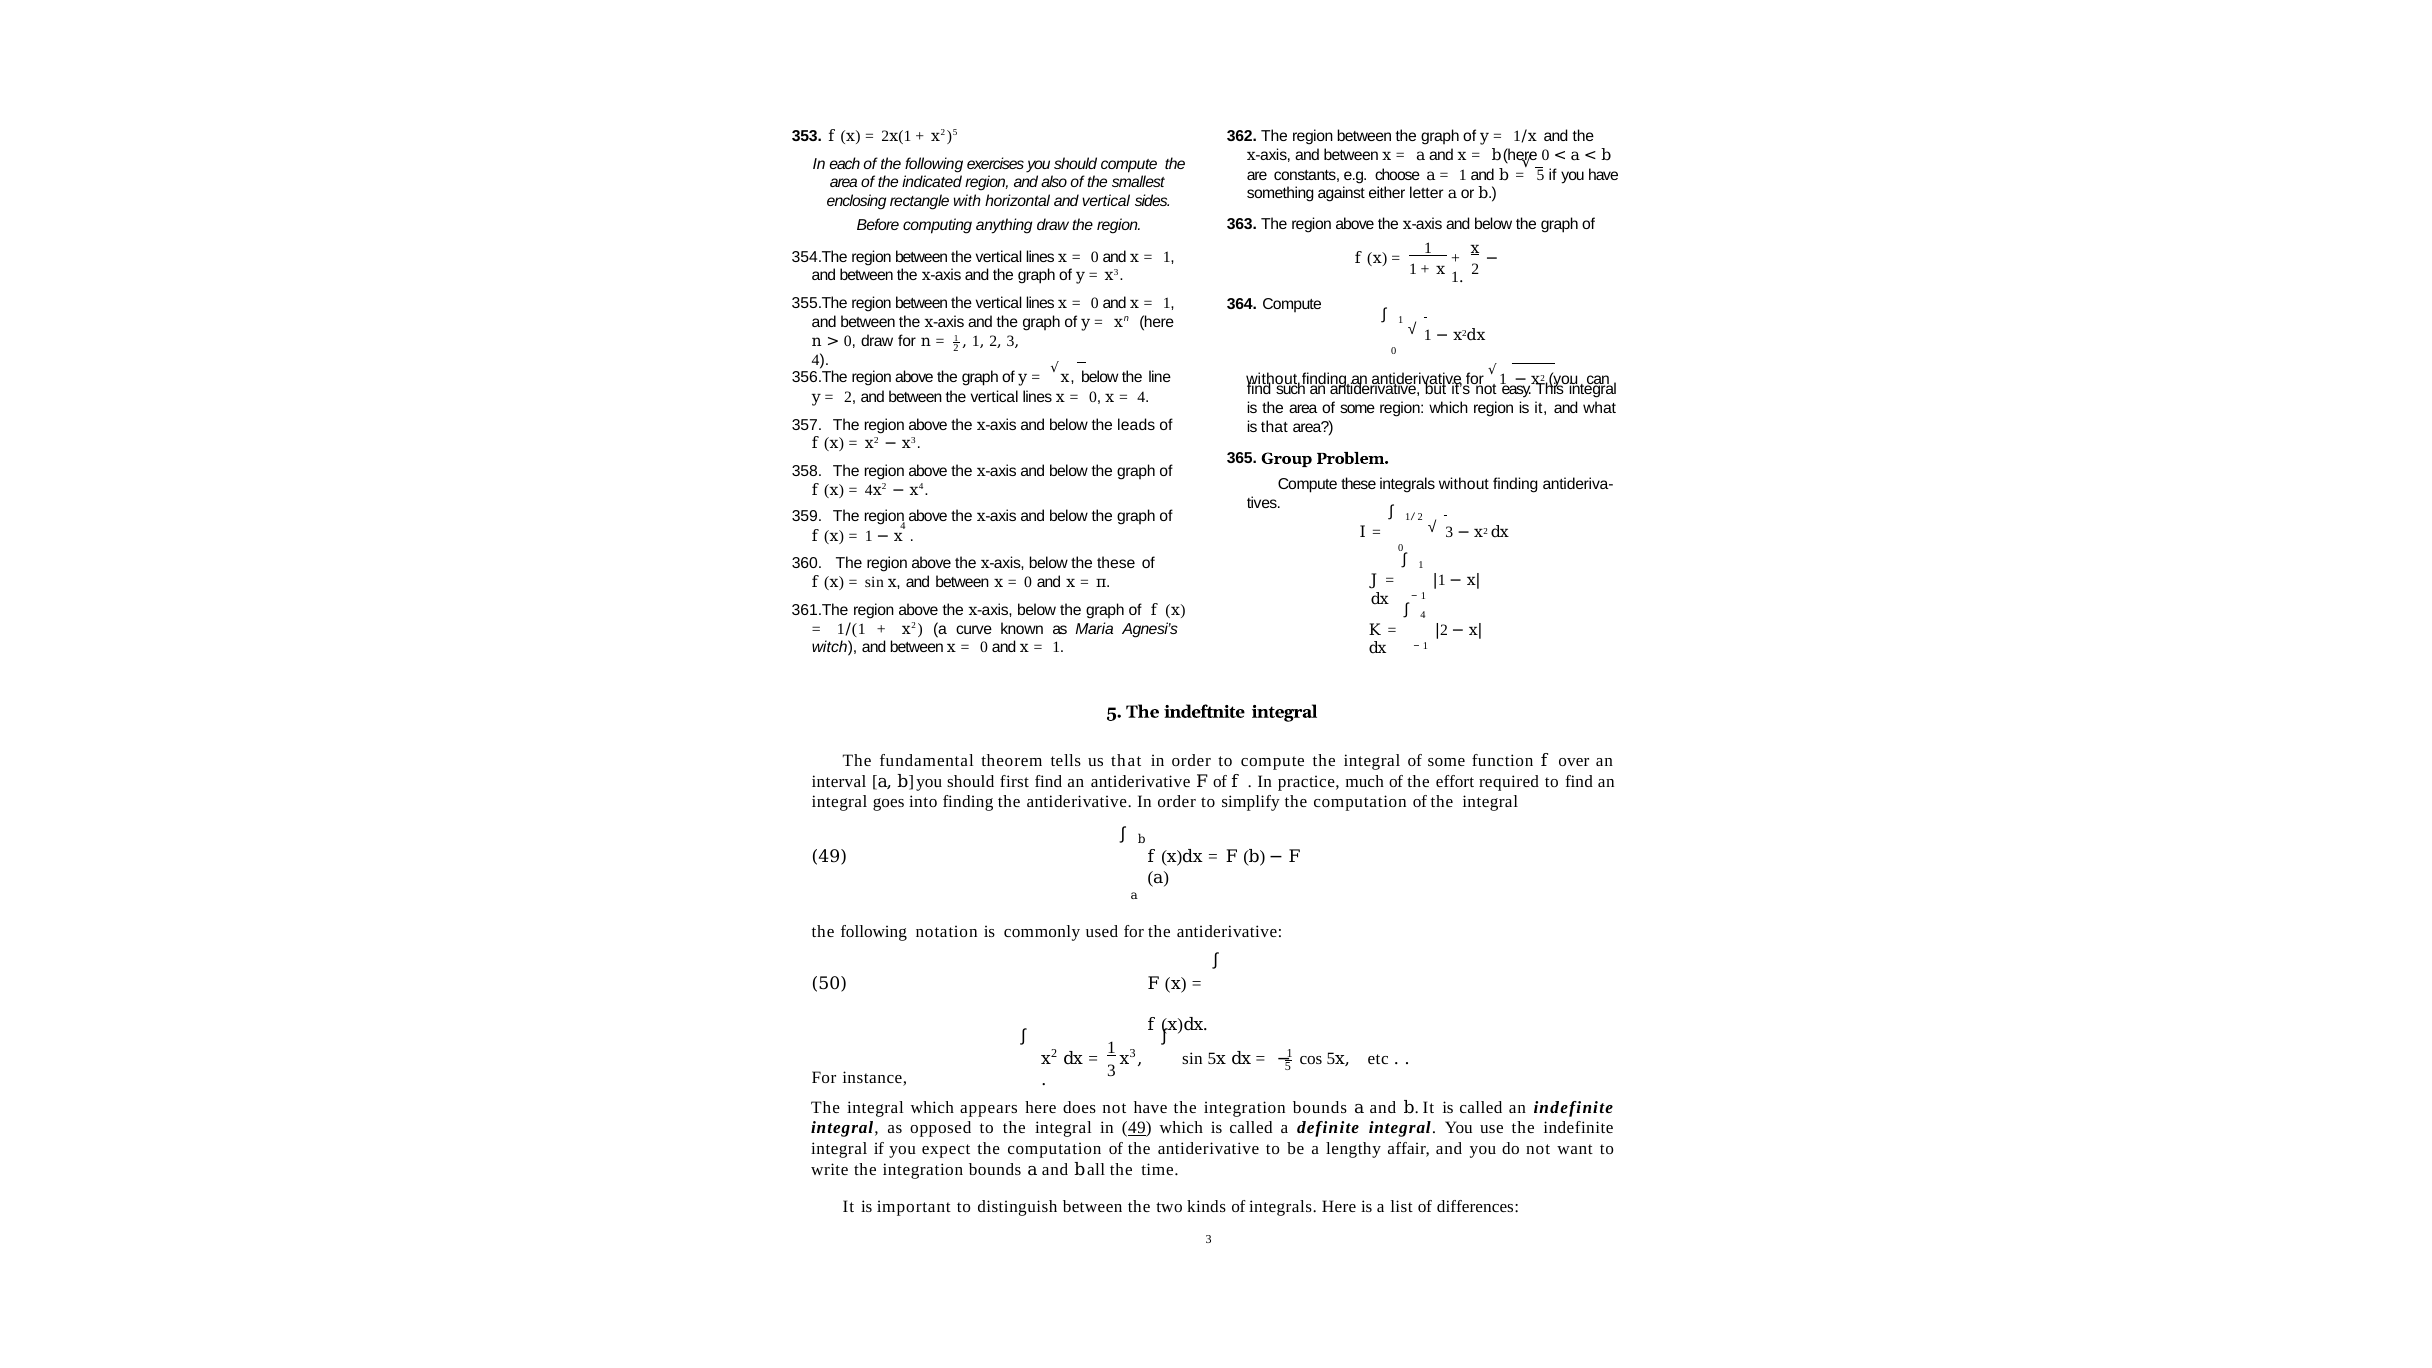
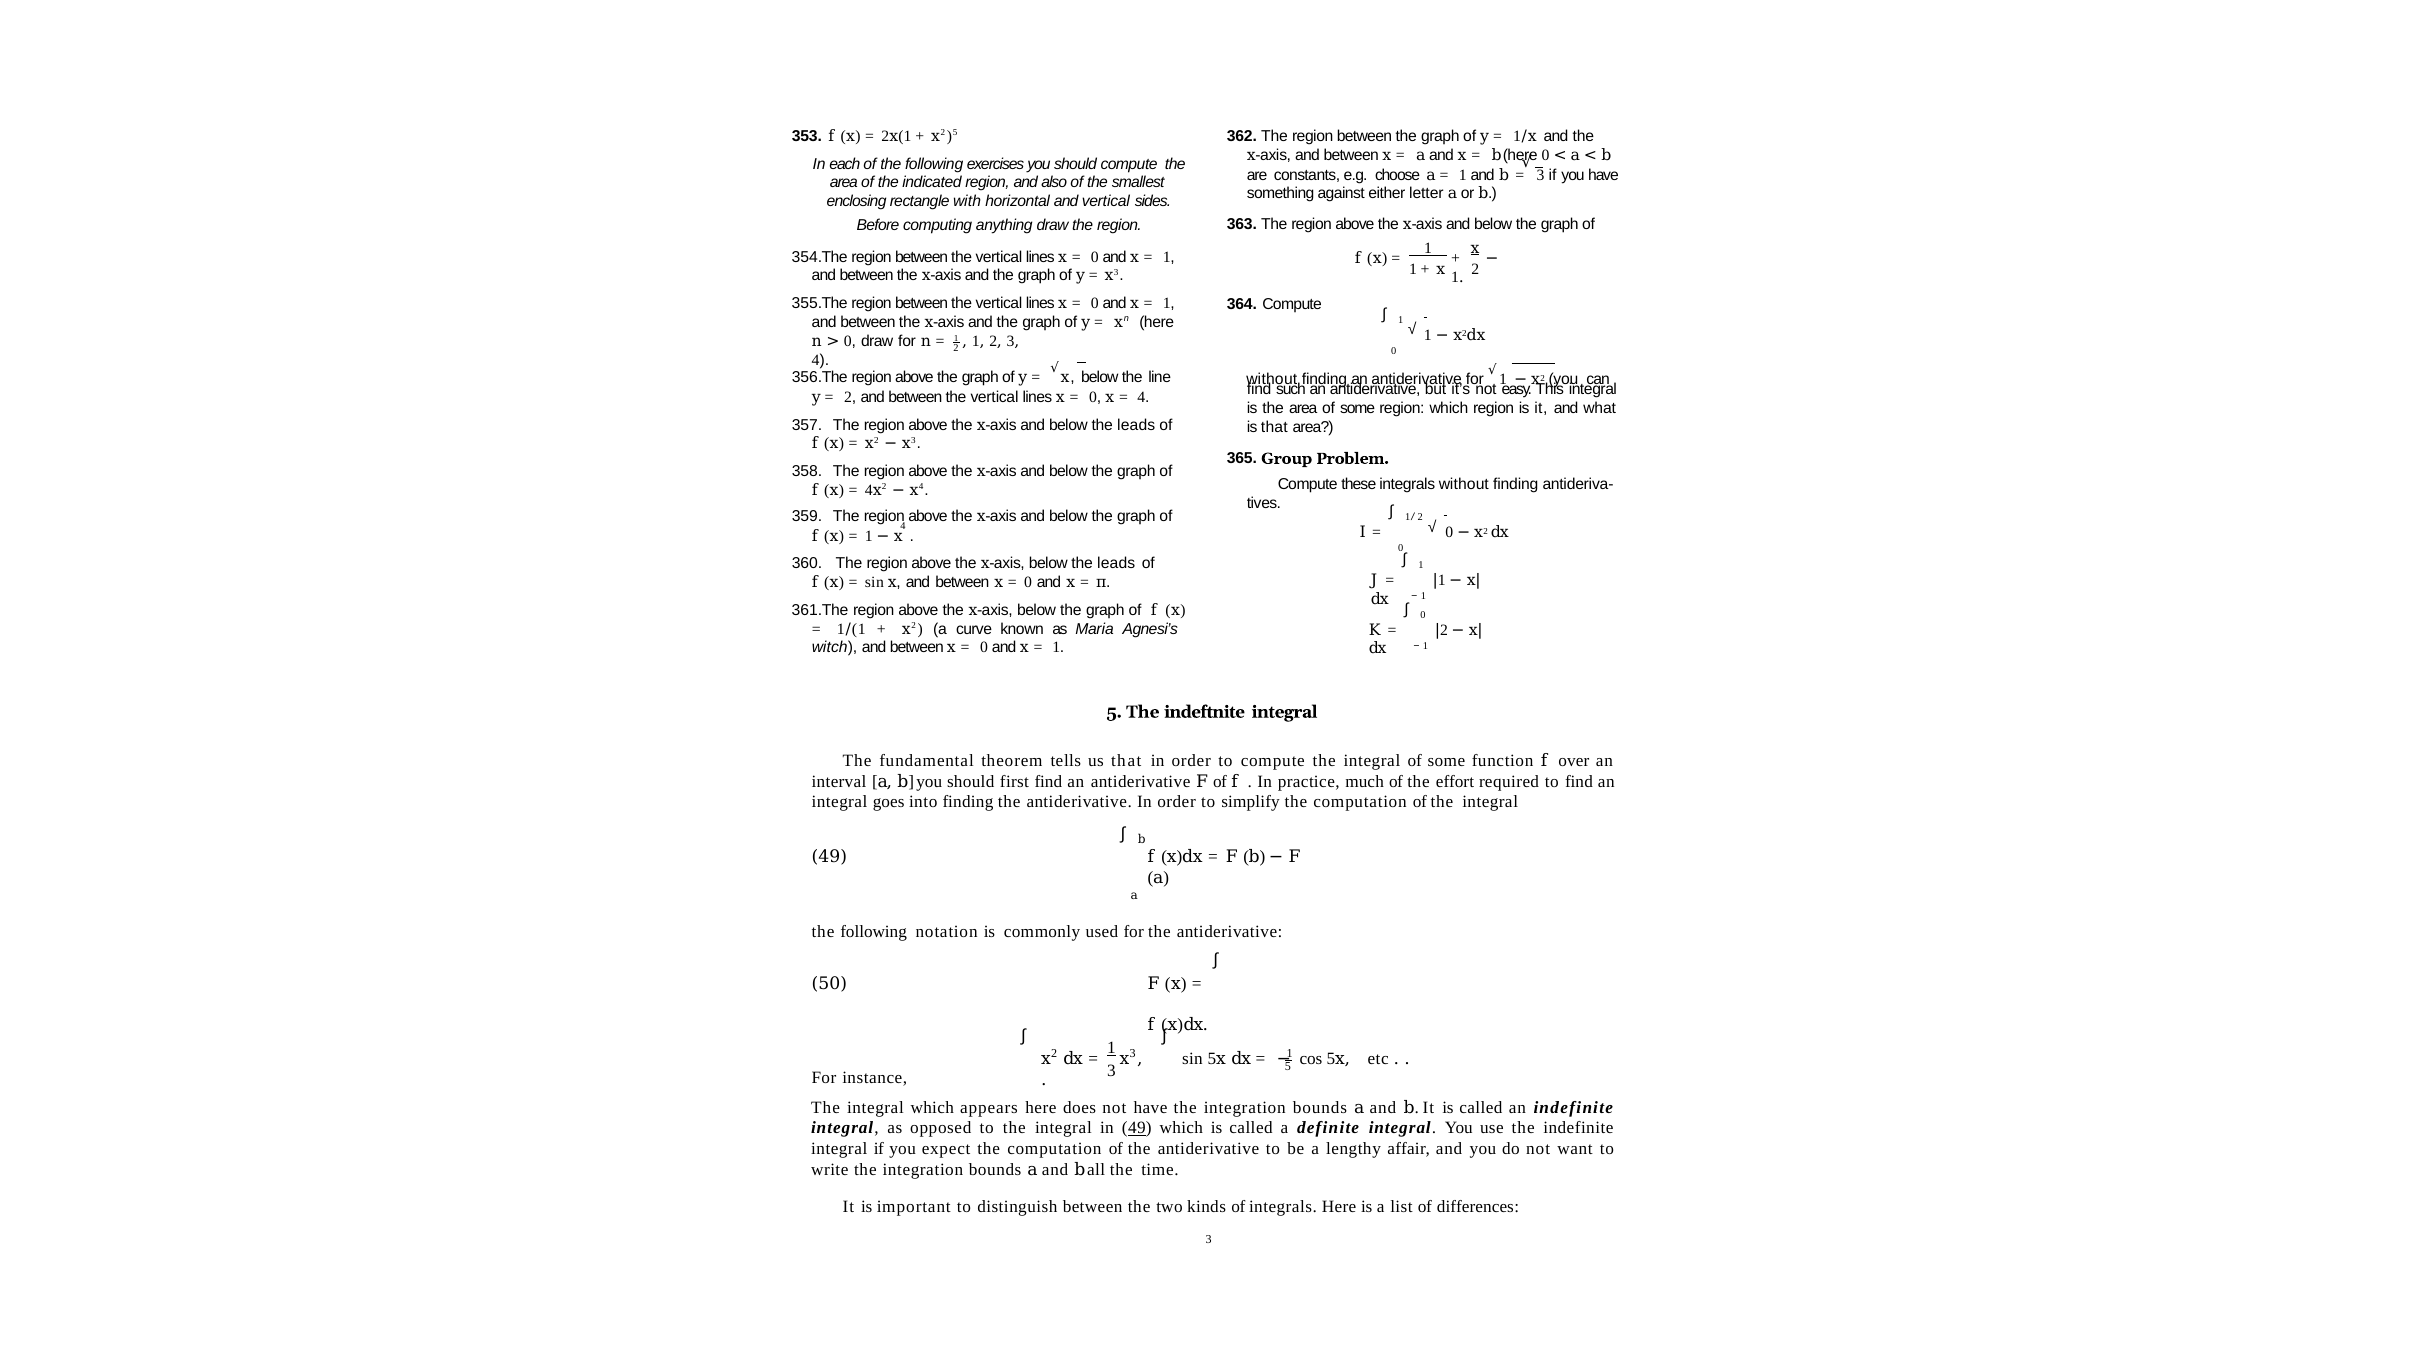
5 at (1541, 175): 5 -> 3
3 at (1449, 533): 3 -> 0
x-axis below the these: these -> leads
4 at (1423, 615): 4 -> 0
